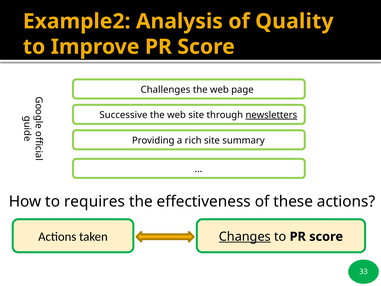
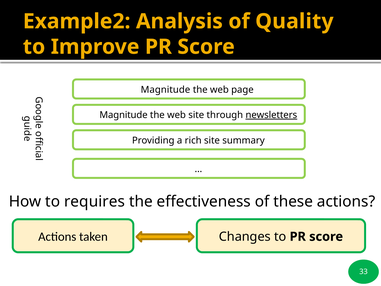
Challenges at (165, 90): Challenges -> Magnitude
Successive at (123, 115): Successive -> Magnitude
Changes underline: present -> none
